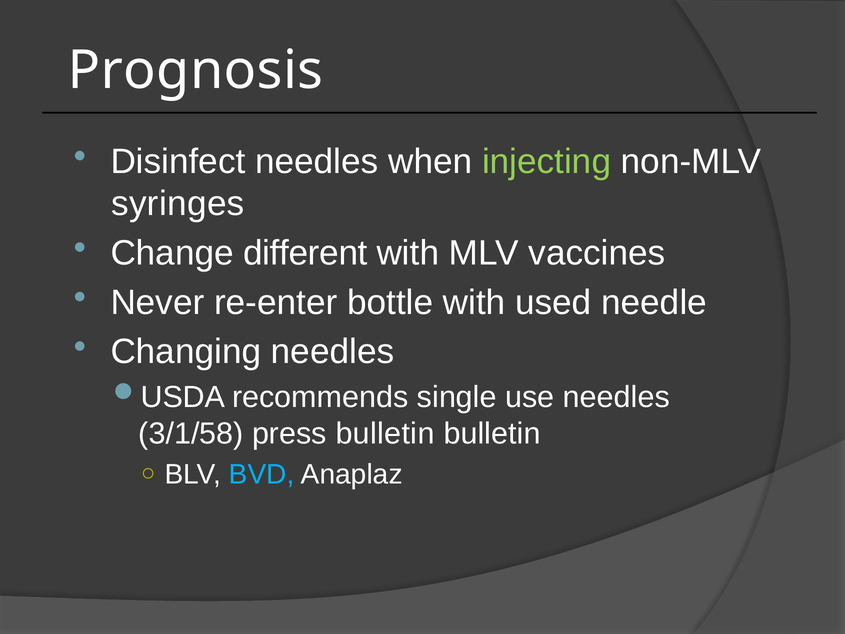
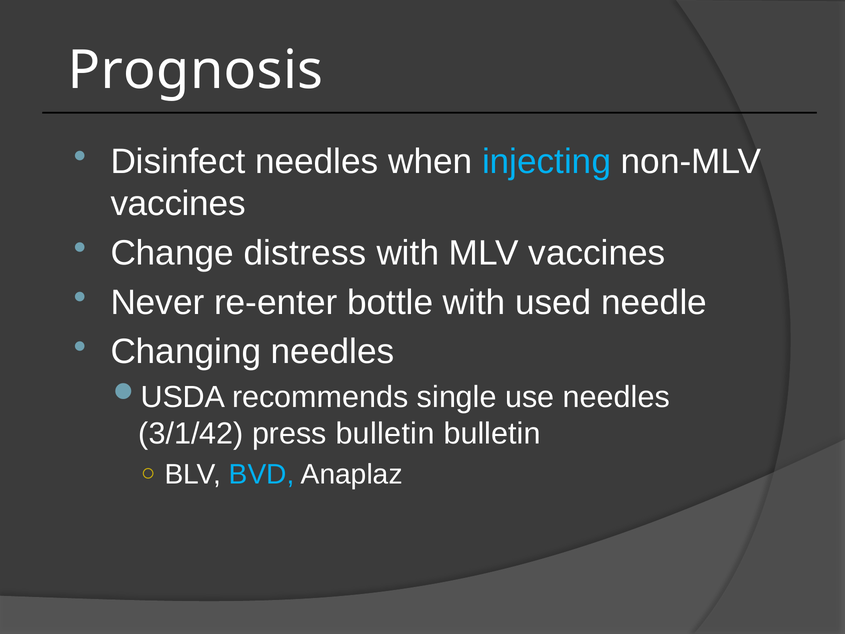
injecting colour: light green -> light blue
syringes at (178, 204): syringes -> vaccines
different: different -> distress
3/1/58: 3/1/58 -> 3/1/42
